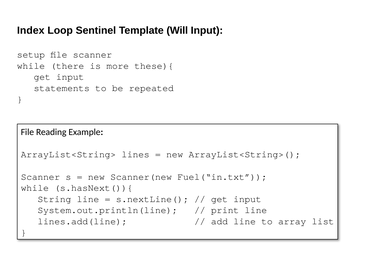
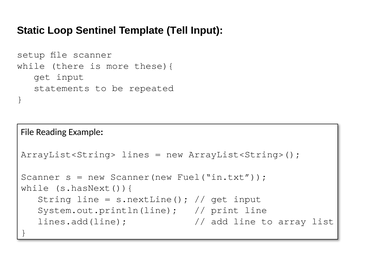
Index: Index -> Static
Will: Will -> Tell
